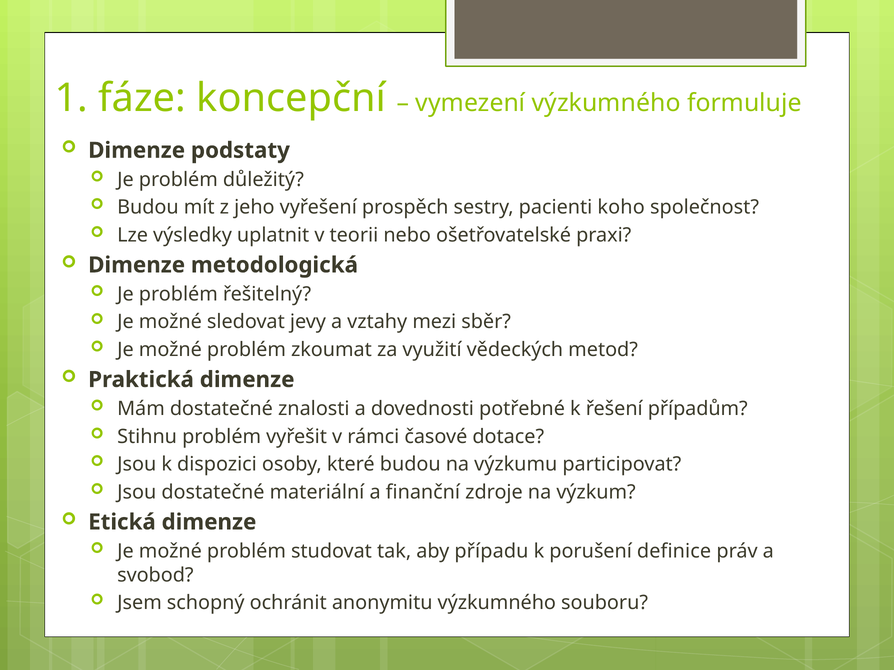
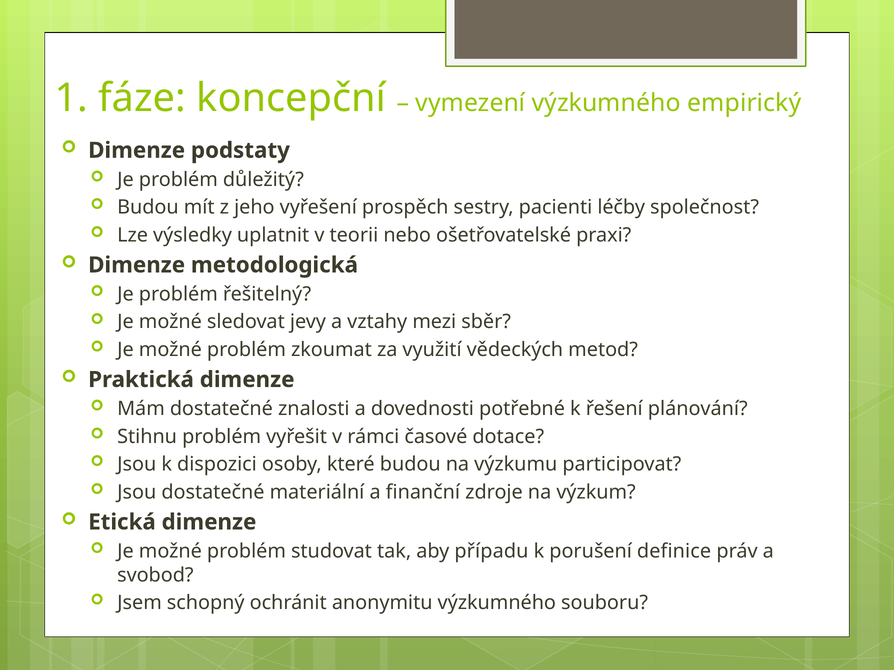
formuluje: formuluje -> empirický
koho: koho -> léčby
případům: případům -> plánování
